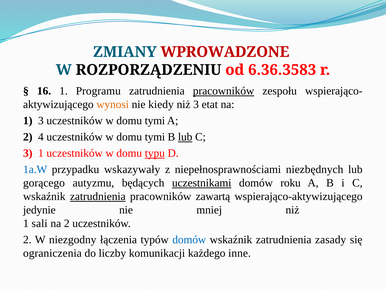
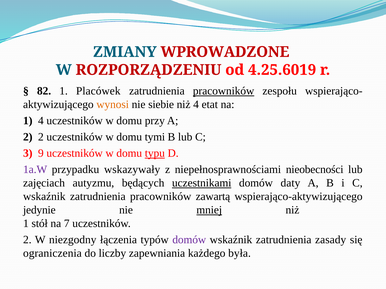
ROZPORZĄDZENIU colour: black -> red
6.36.3583: 6.36.3583 -> 4.25.6019
16: 16 -> 82
Programu: Programu -> Placówek
kiedy: kiedy -> siebie
niż 3: 3 -> 4
1 3: 3 -> 4
tymi at (155, 121): tymi -> przy
2 4: 4 -> 2
lub at (185, 137) underline: present -> none
3 1: 1 -> 9
1a.W colour: blue -> purple
niezbędnych: niezbędnych -> nieobecności
gorącego: gorącego -> zajęciach
roku: roku -> daty
zatrudnienia at (98, 197) underline: present -> none
mniej underline: none -> present
sali: sali -> stół
na 2: 2 -> 7
domów at (189, 240) colour: blue -> purple
komunikacji: komunikacji -> zapewniania
inne: inne -> była
